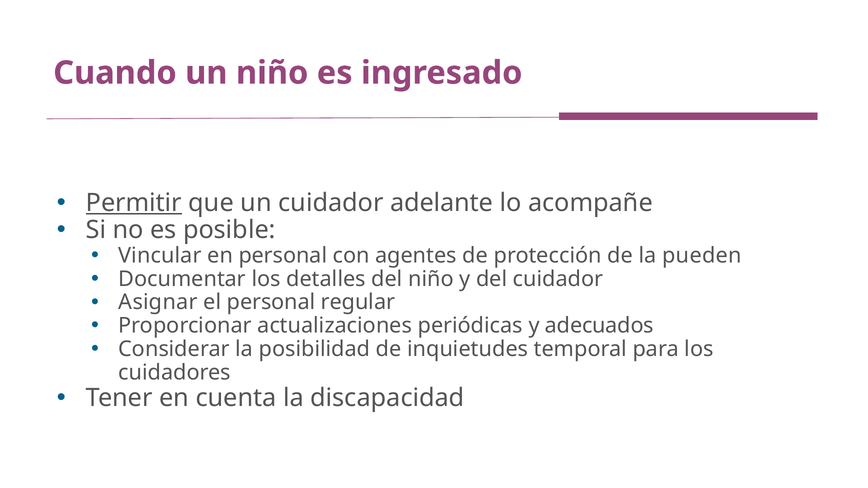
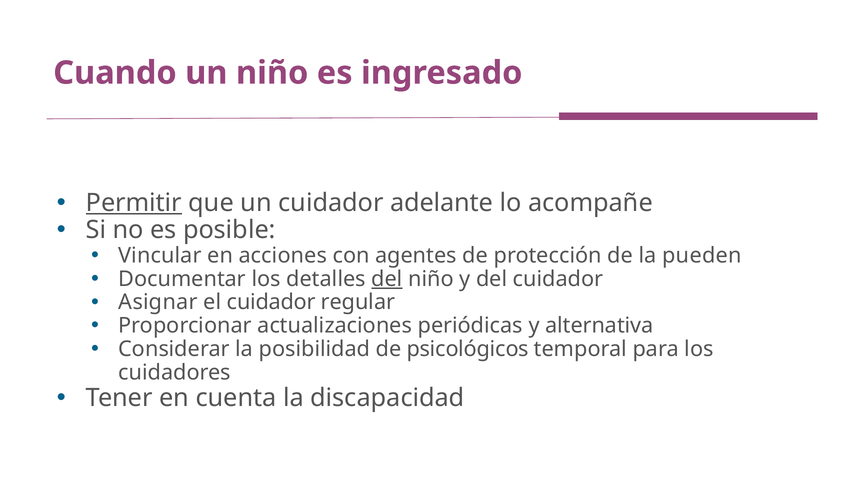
en personal: personal -> acciones
del at (387, 279) underline: none -> present
el personal: personal -> cuidador
adecuados: adecuados -> alternativa
inquietudes: inquietudes -> psicológicos
